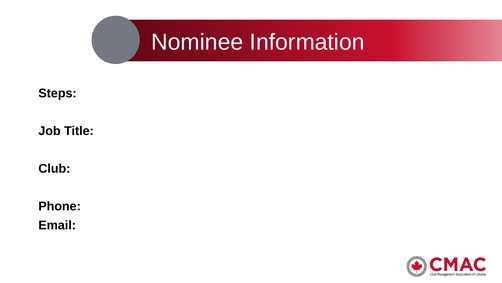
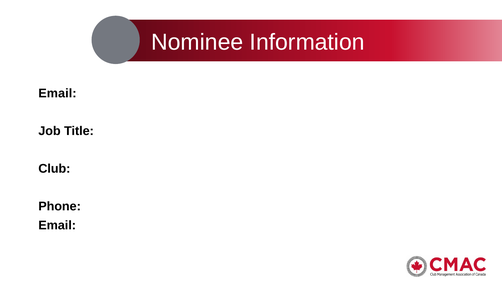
Steps at (58, 93): Steps -> Email
